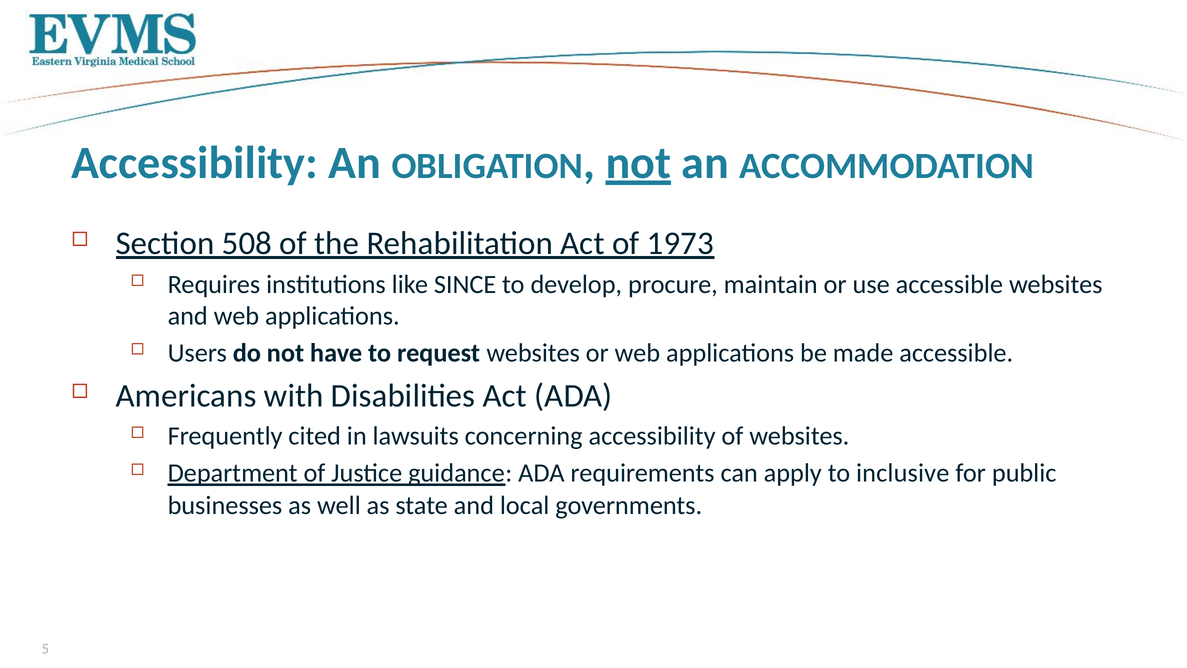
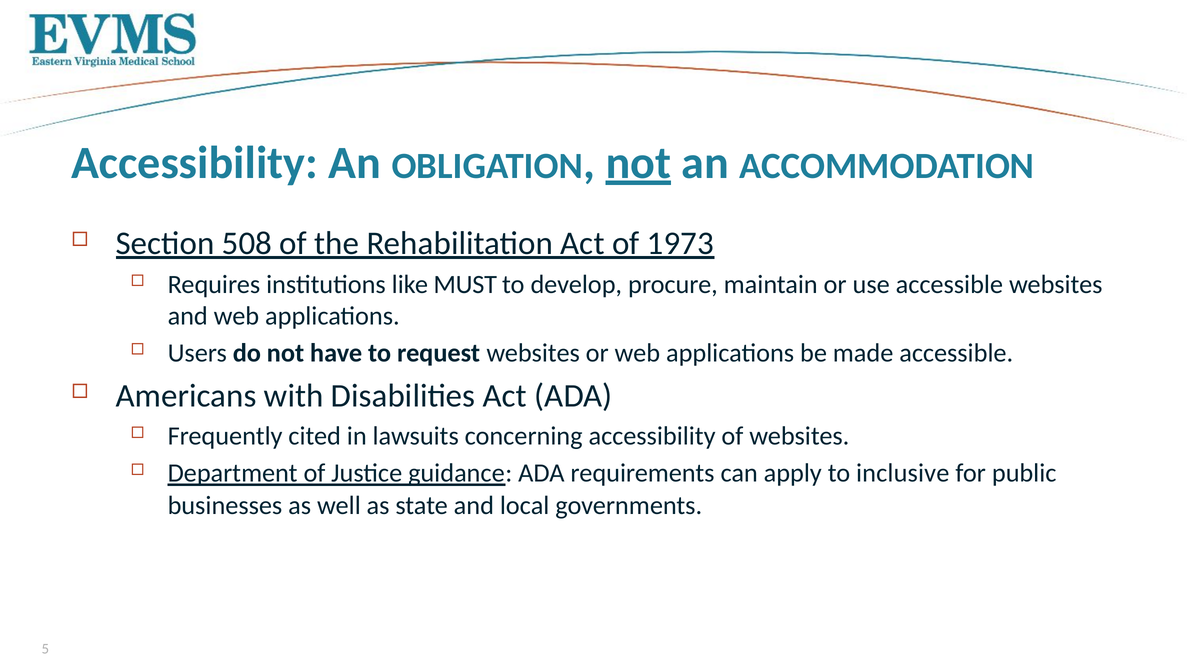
SINCE: SINCE -> MUST
